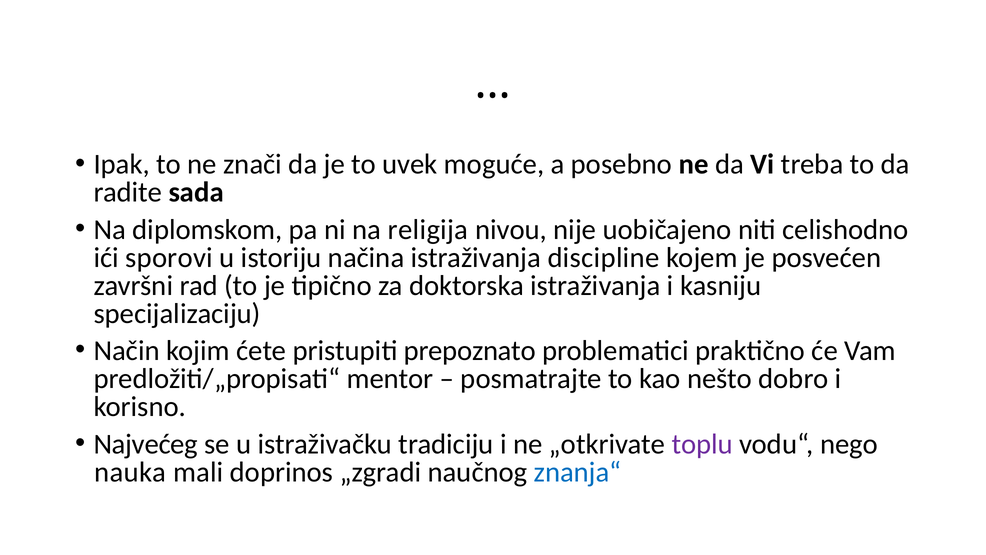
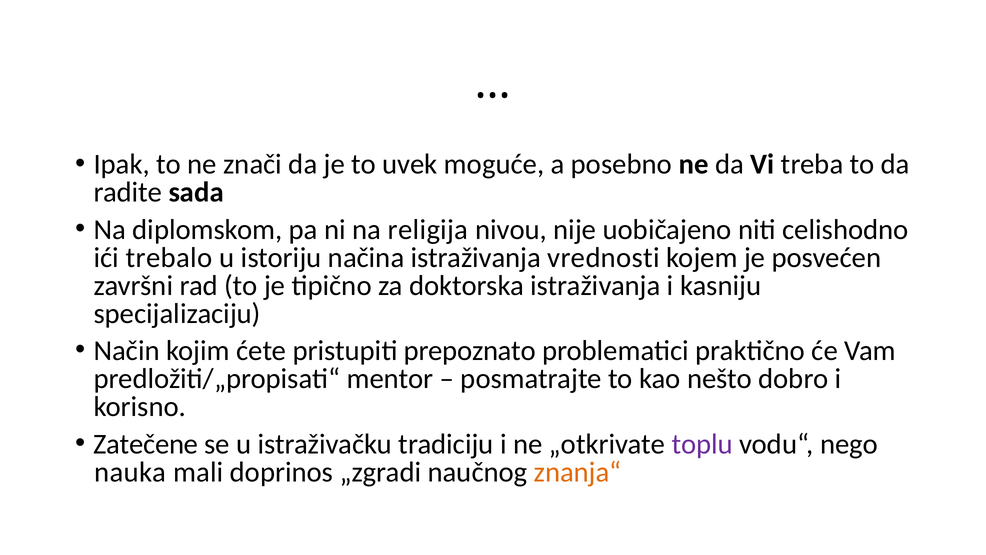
sporovi: sporovi -> trebalo
discipline: discipline -> vrednosti
Najvećeg: Najvećeg -> Zatečene
znanja“ colour: blue -> orange
